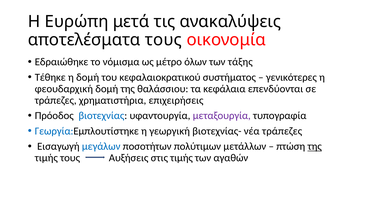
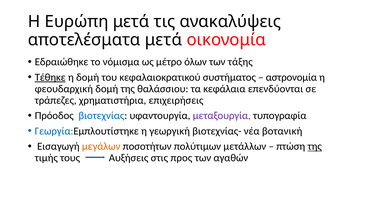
αποτελέσματα τους: τους -> μετά
Τέθηκε underline: none -> present
γενικότερες: γενικότερες -> αστρονομία
νέα τράπεζες: τράπεζες -> βοτανική
μεγάλων colour: blue -> orange
στις τιμής: τιμής -> προς
